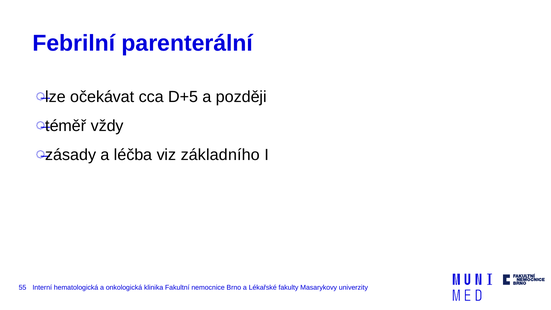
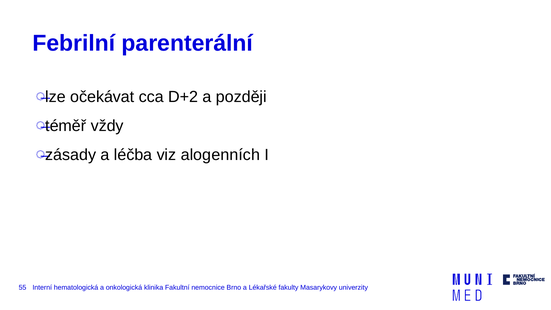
D+5: D+5 -> D+2
základního: základního -> alogenních
